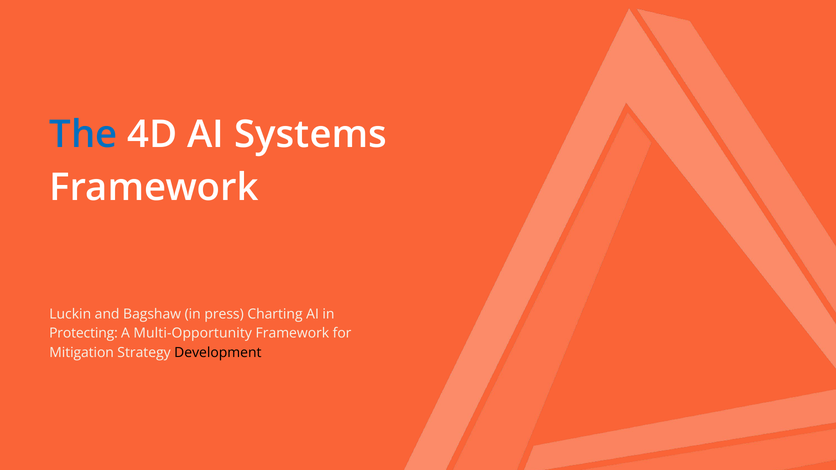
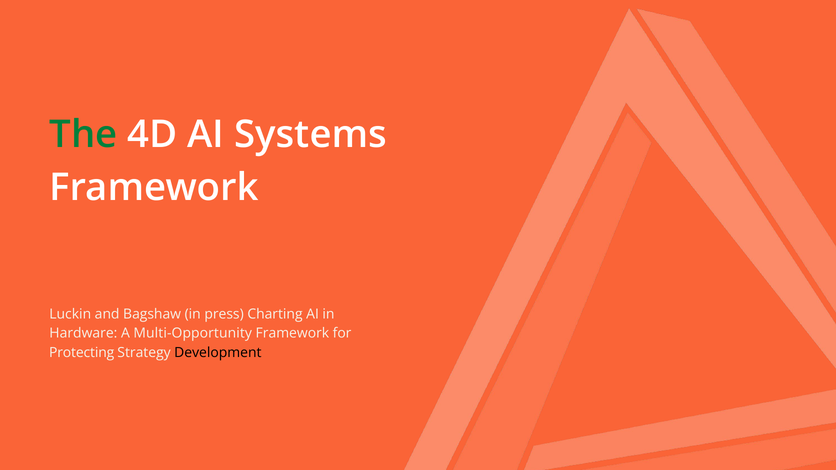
The colour: blue -> green
Protecting: Protecting -> Hardware
Mitigation: Mitigation -> Protecting
